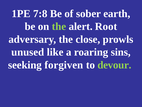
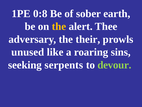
7:8: 7:8 -> 0:8
the at (59, 26) colour: light green -> yellow
Root: Root -> Thee
close: close -> their
forgiven: forgiven -> serpents
